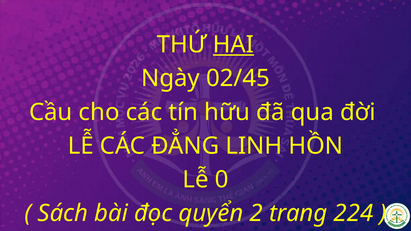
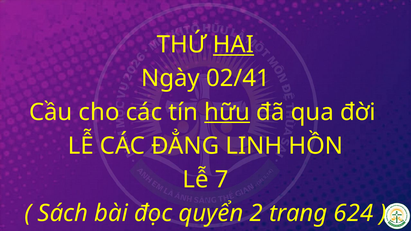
02/45: 02/45 -> 02/41
hữu underline: none -> present
0: 0 -> 7
224: 224 -> 624
